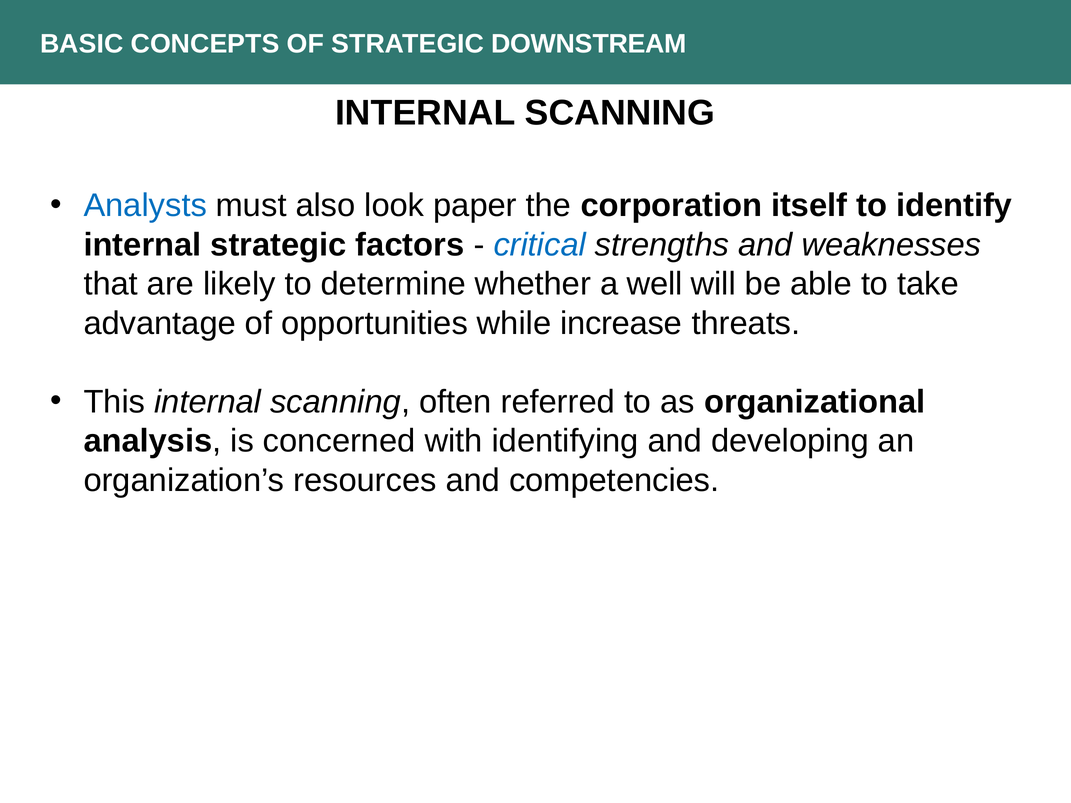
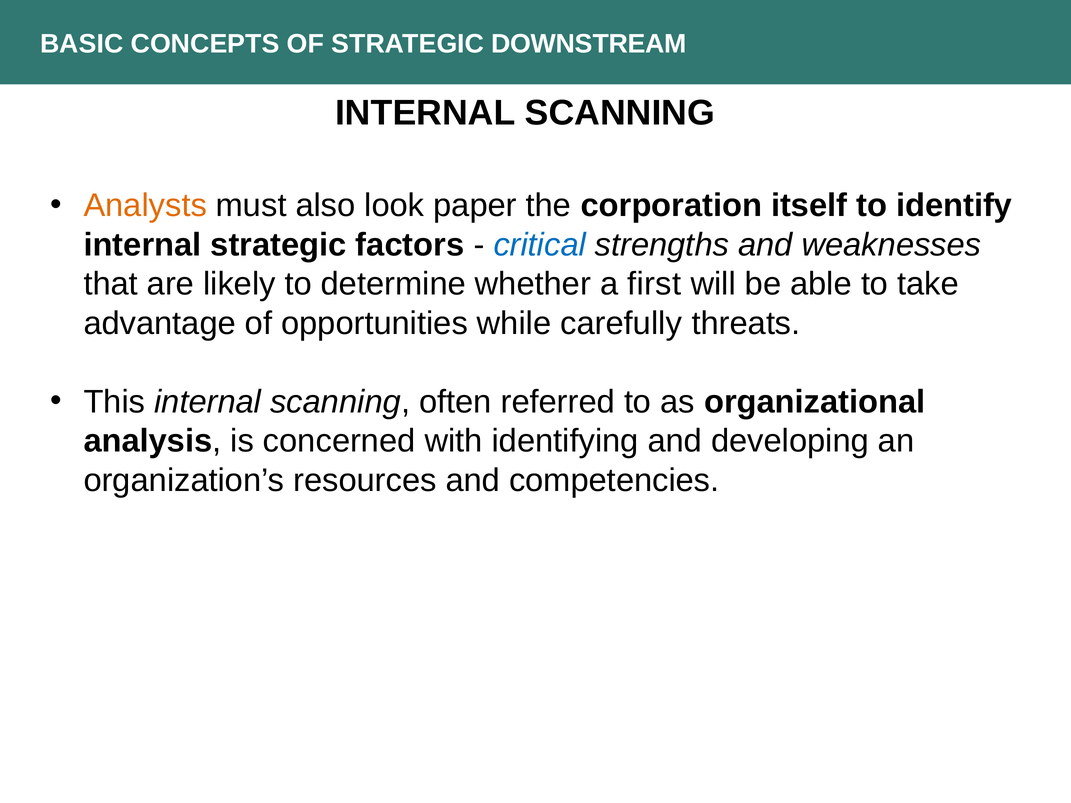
Analysts colour: blue -> orange
well: well -> first
increase: increase -> carefully
